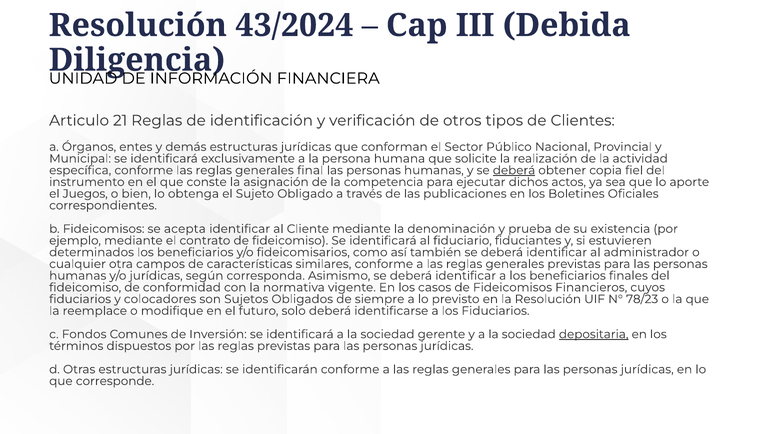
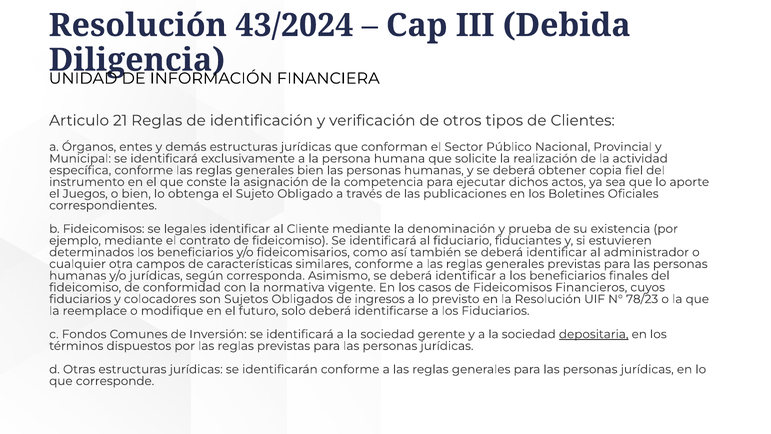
generales final: final -> bien
deberá at (514, 170) underline: present -> none
acepta: acepta -> legales
siempre: siempre -> ingresos
